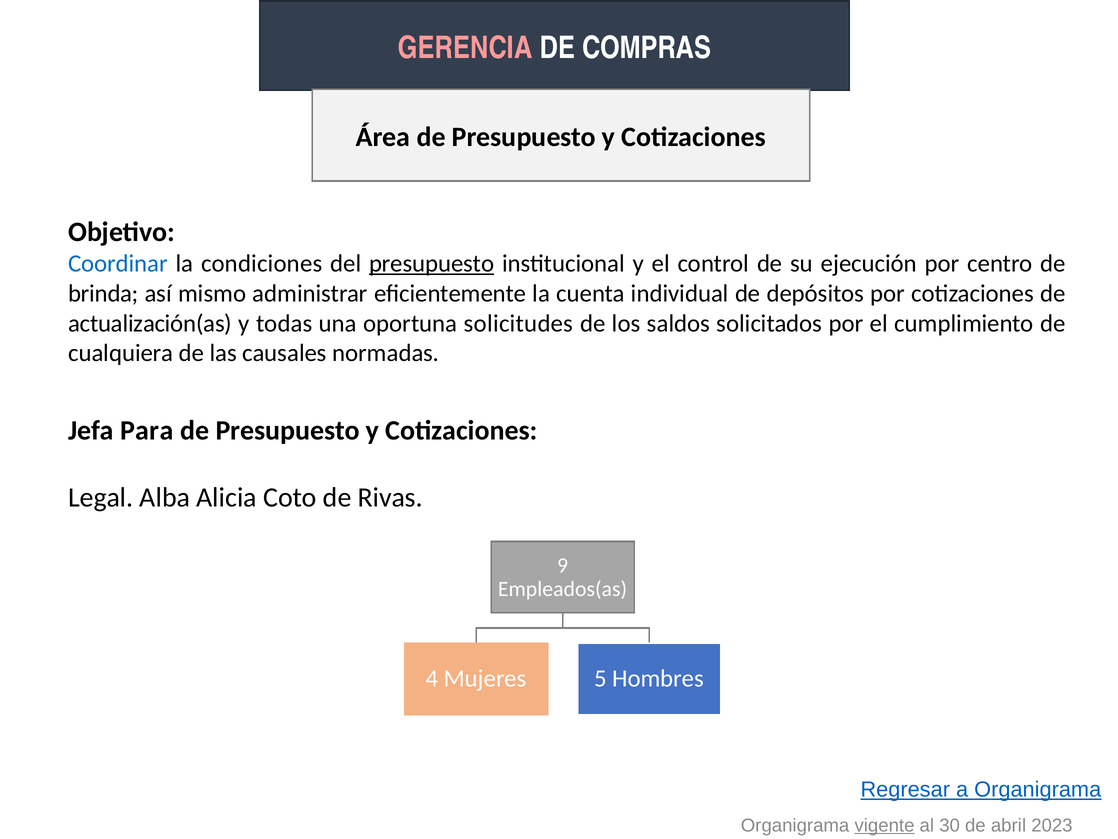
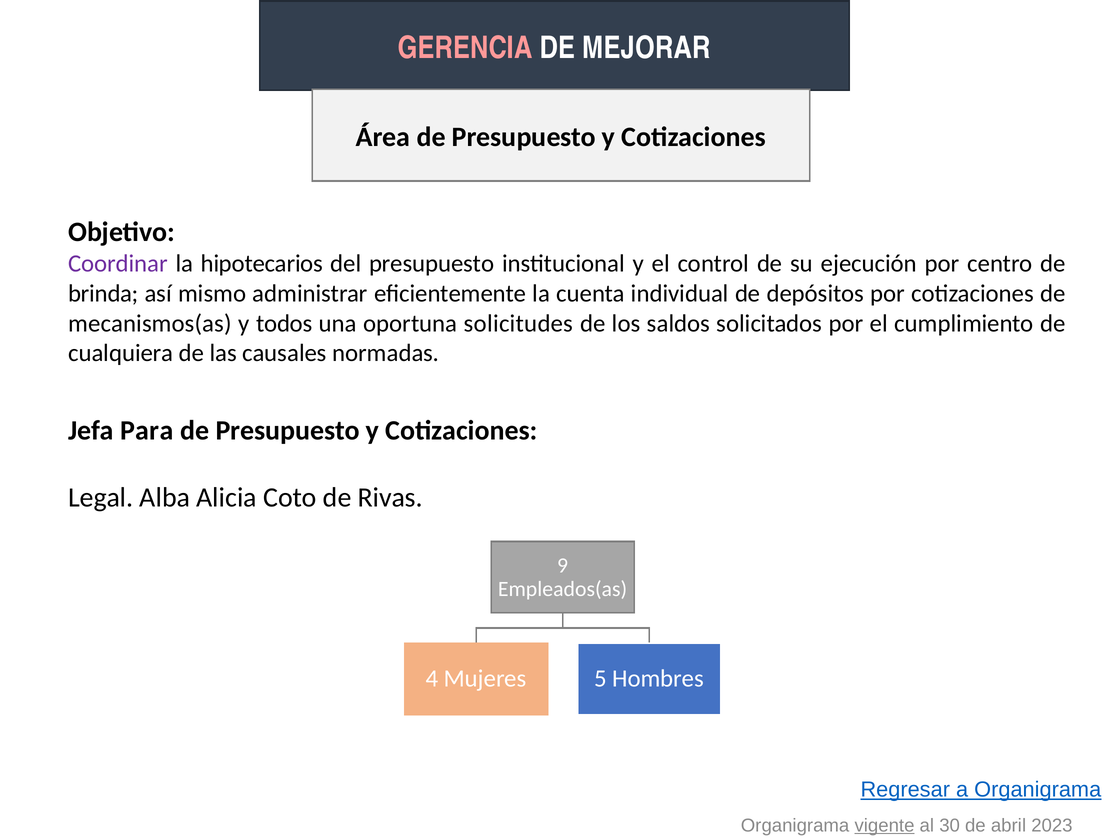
COMPRAS: COMPRAS -> MEJORAR
Coordinar colour: blue -> purple
condiciones: condiciones -> hipotecarios
presupuesto at (432, 264) underline: present -> none
actualización(as: actualización(as -> mecanismos(as
todas: todas -> todos
